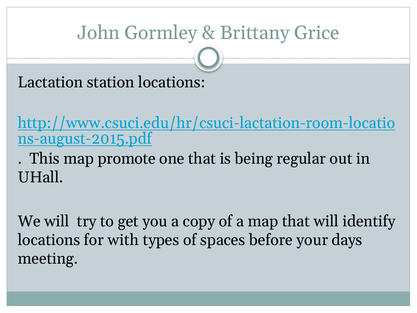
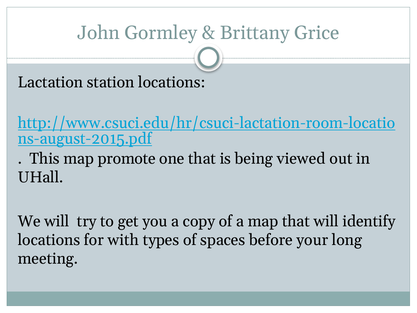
regular: regular -> viewed
days: days -> long
